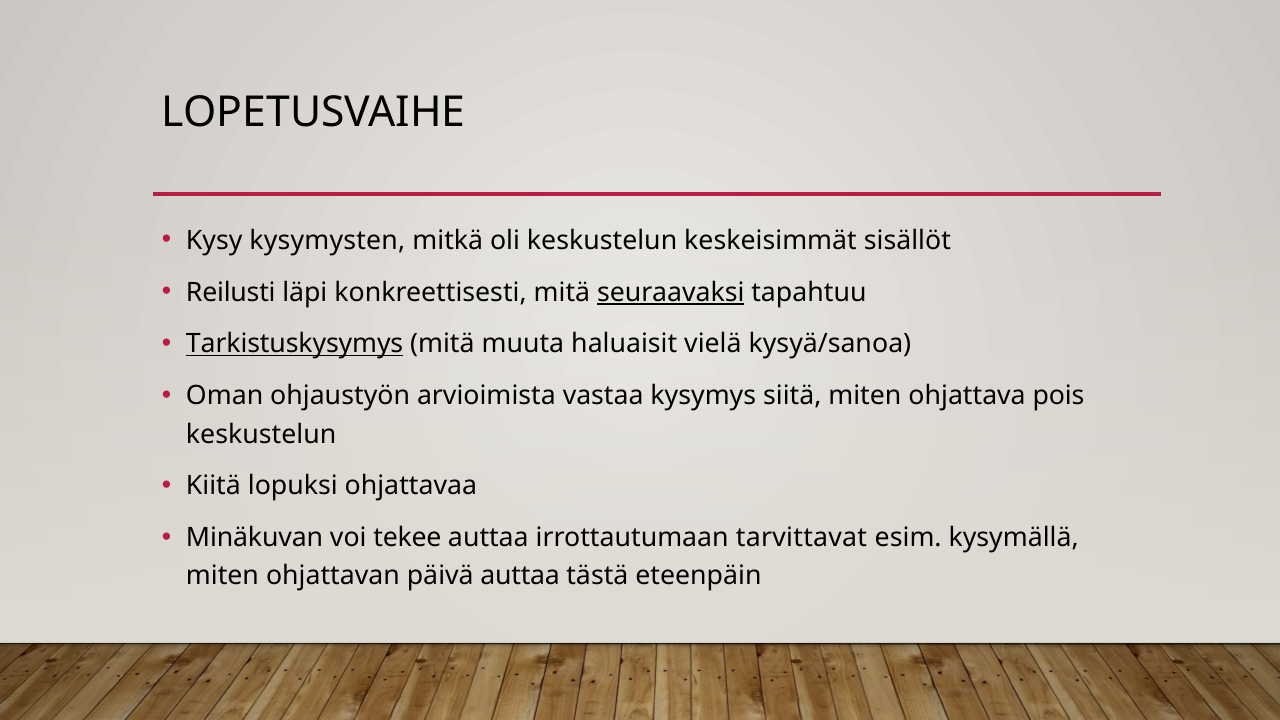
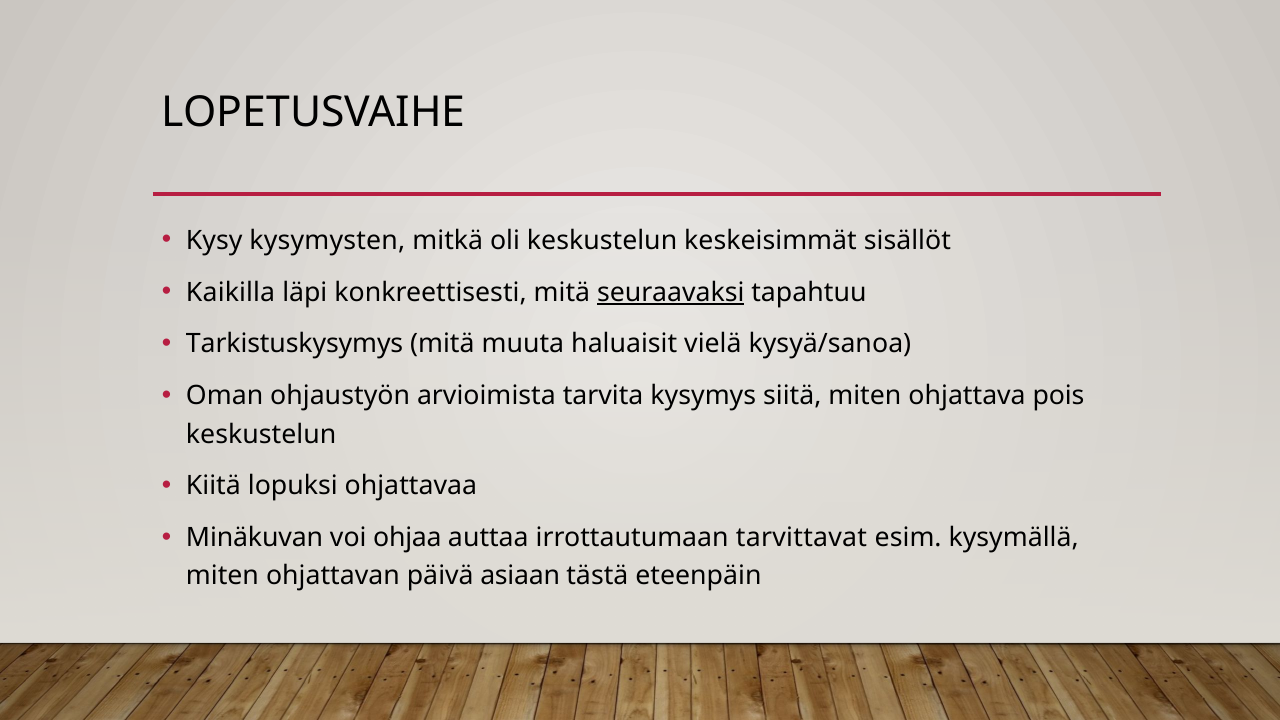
Reilusti: Reilusti -> Kaikilla
Tarkistuskysymys underline: present -> none
vastaa: vastaa -> tarvita
tekee: tekee -> ohjaa
päivä auttaa: auttaa -> asiaan
